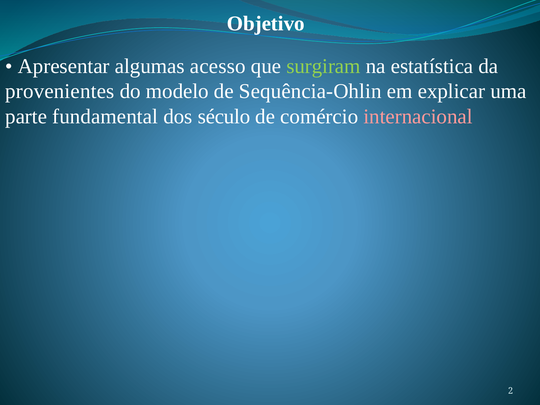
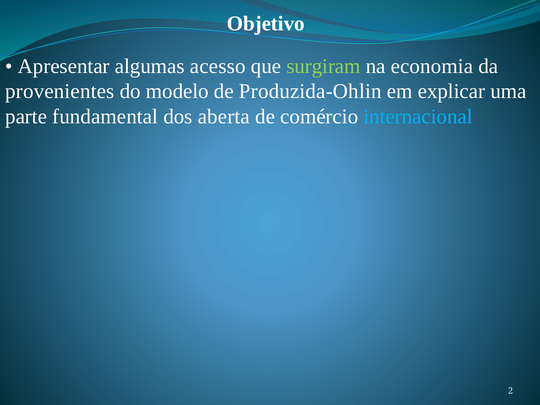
estatística: estatística -> economia
Sequência-Ohlin: Sequência-Ohlin -> Produzida-Ohlin
século: século -> aberta
internacional colour: pink -> light blue
